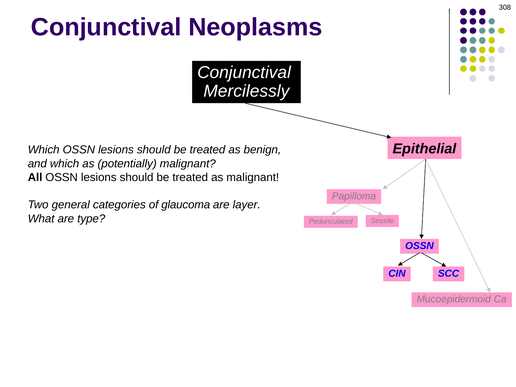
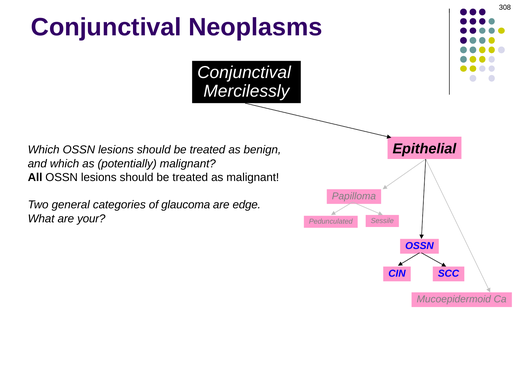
layer: layer -> edge
type: type -> your
